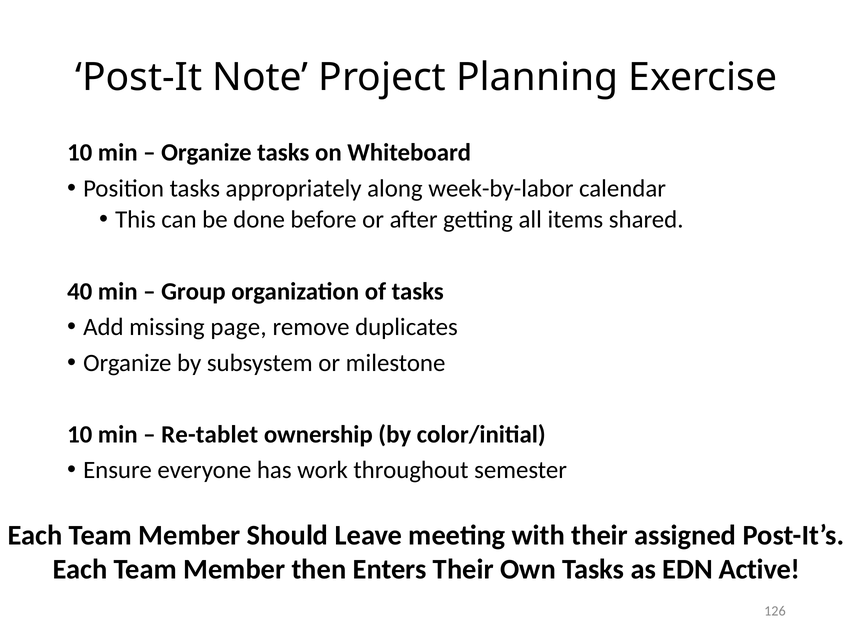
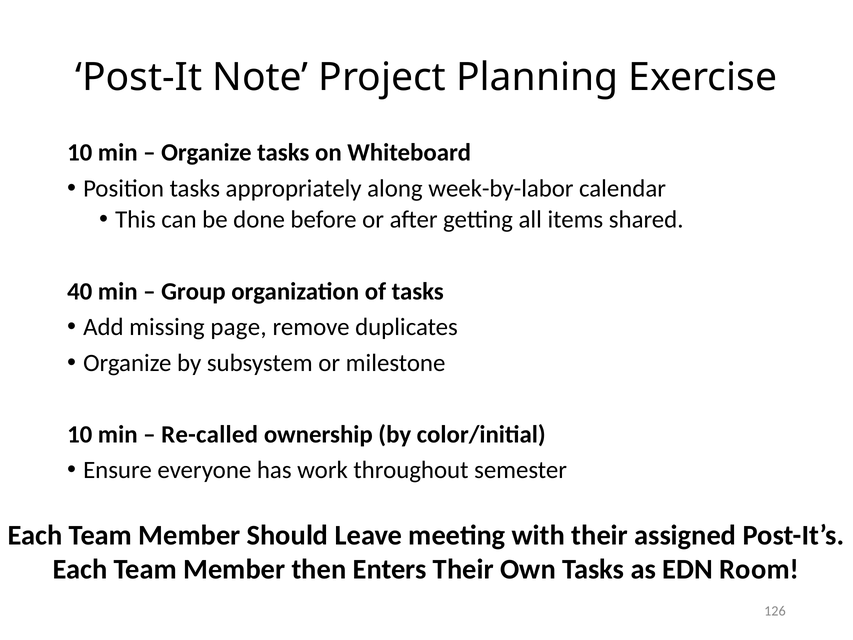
Re-tablet: Re-tablet -> Re-called
Active: Active -> Room
